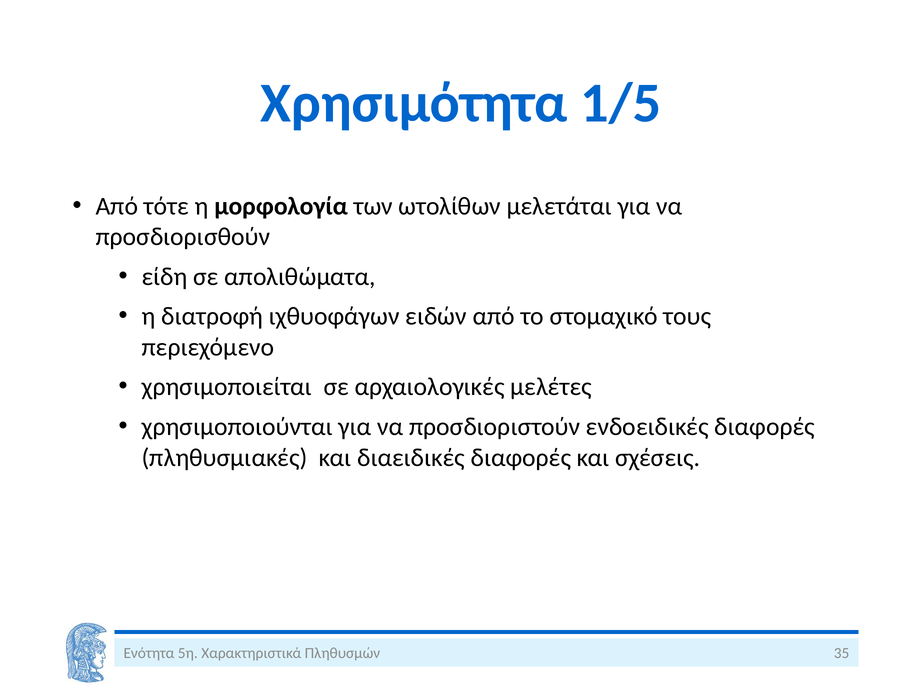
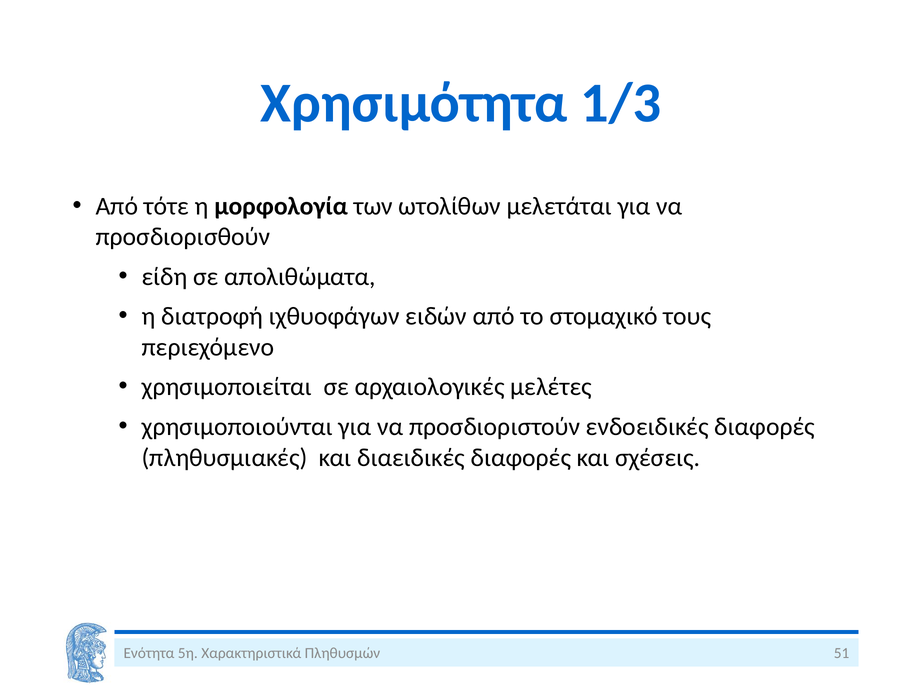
1/5: 1/5 -> 1/3
35: 35 -> 51
